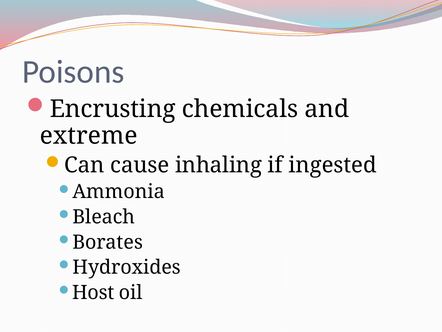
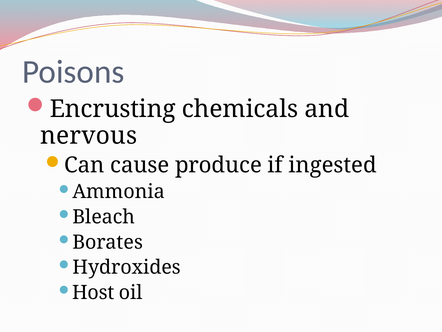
extreme: extreme -> nervous
inhaling: inhaling -> produce
